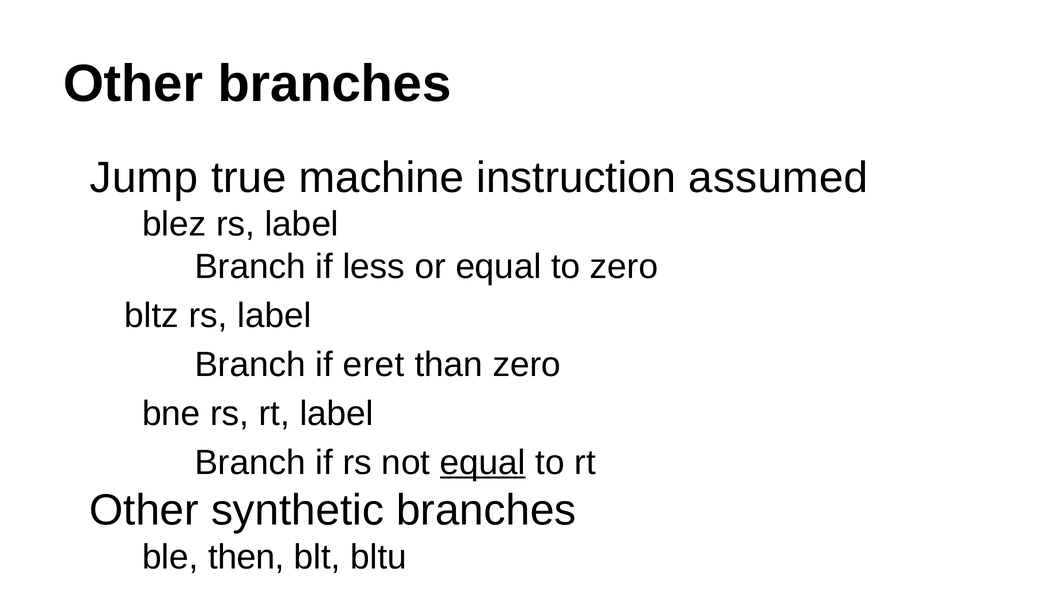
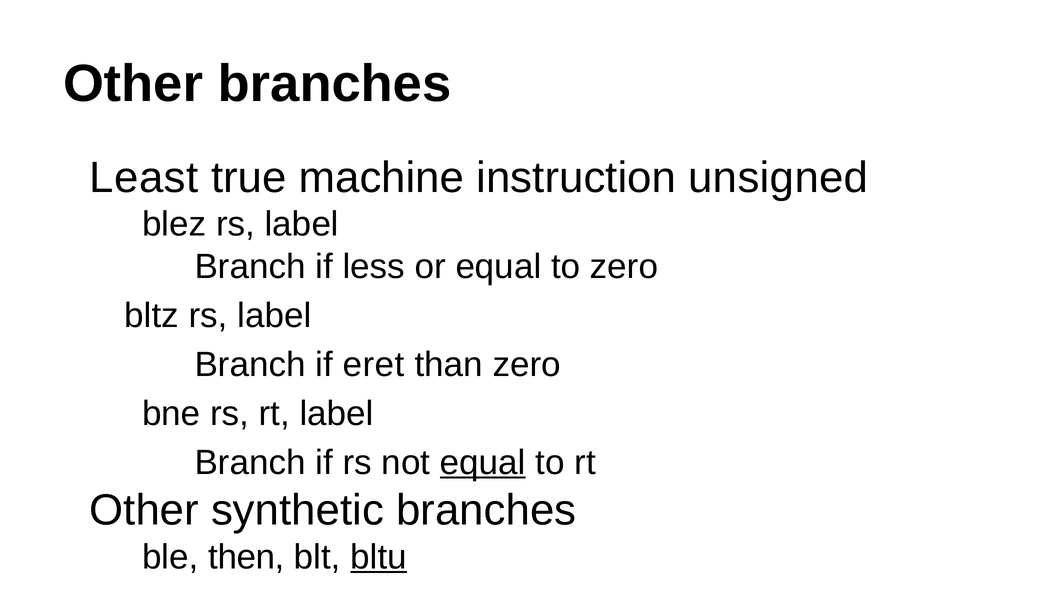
Jump: Jump -> Least
assumed: assumed -> unsigned
bltu underline: none -> present
